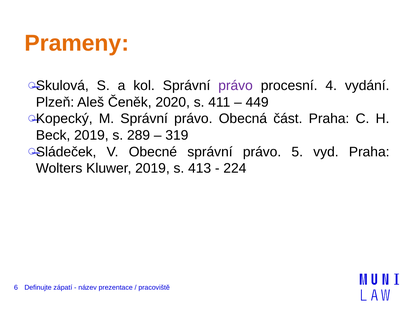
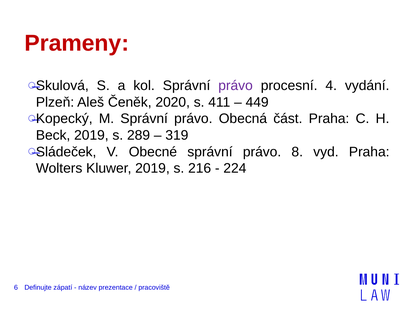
Prameny colour: orange -> red
5: 5 -> 8
413: 413 -> 216
